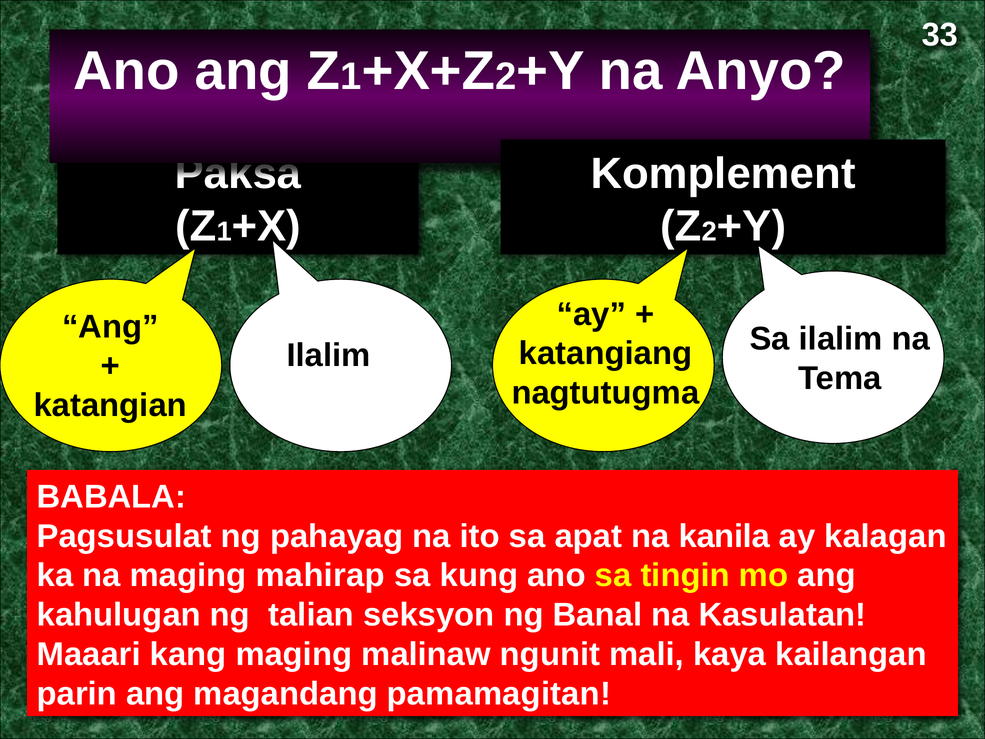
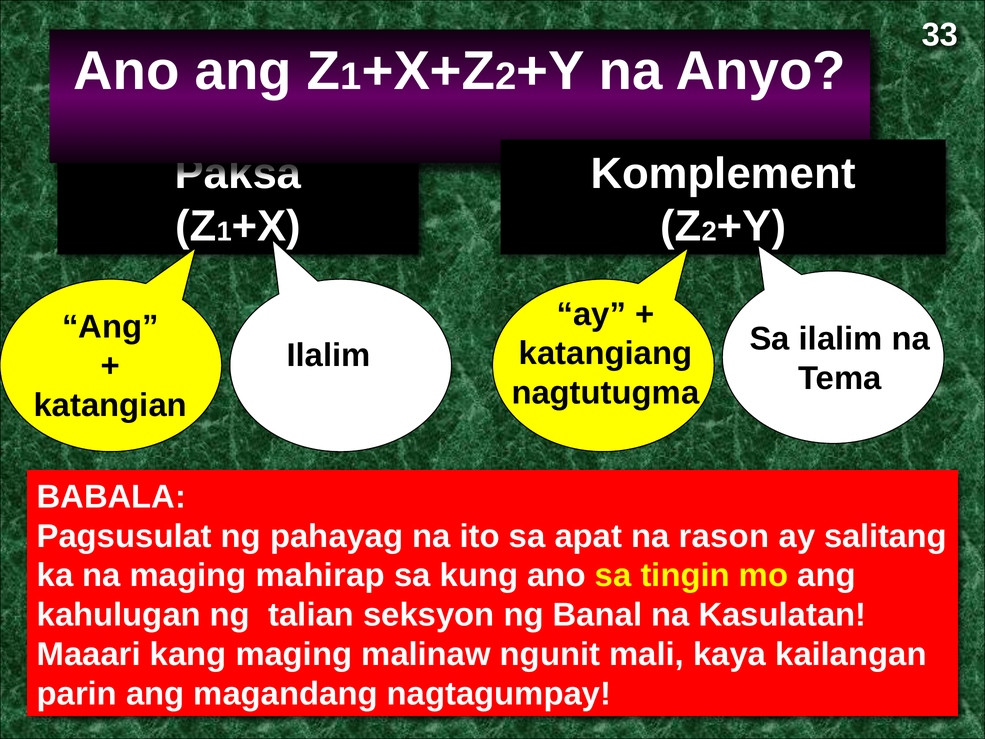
kanila: kanila -> rason
kalagan: kalagan -> salitang
pamamagitan: pamamagitan -> nagtagumpay
